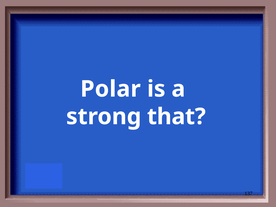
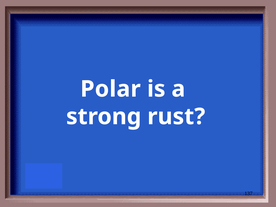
that: that -> rust
